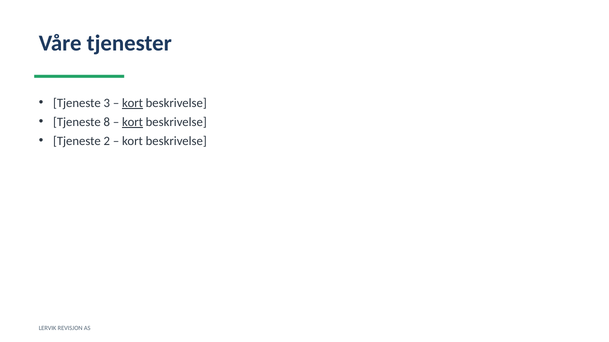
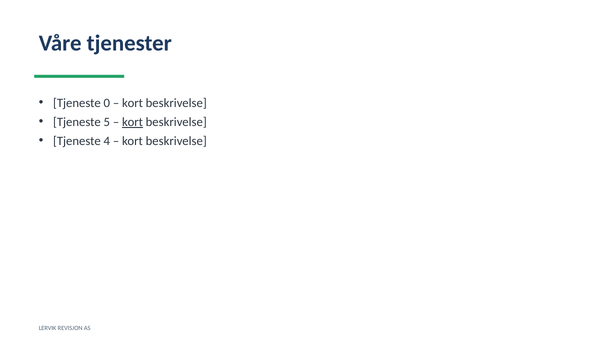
3: 3 -> 0
kort at (132, 103) underline: present -> none
8: 8 -> 5
2: 2 -> 4
